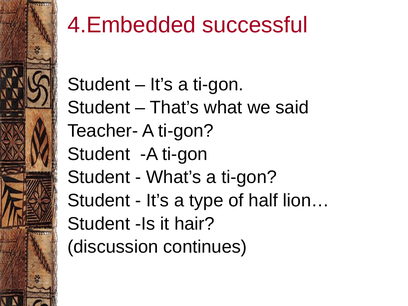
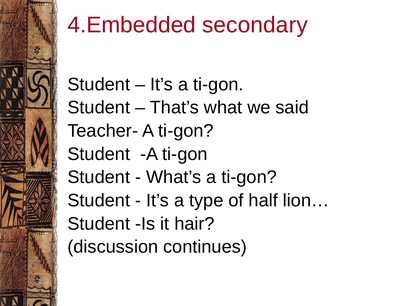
successful: successful -> secondary
